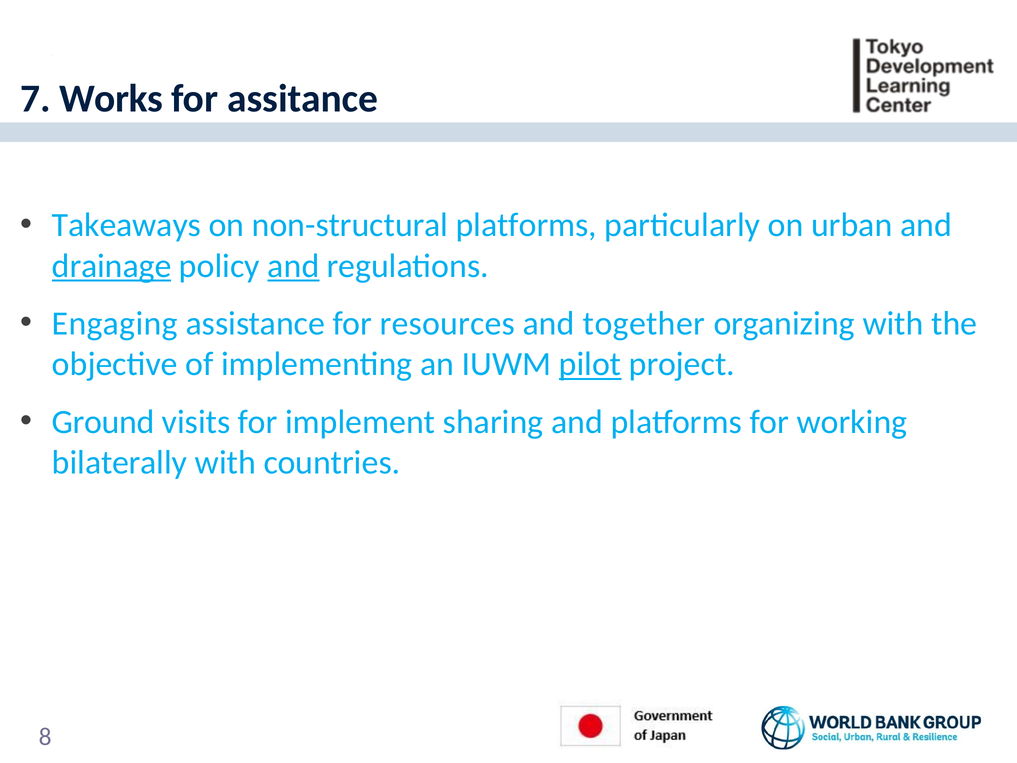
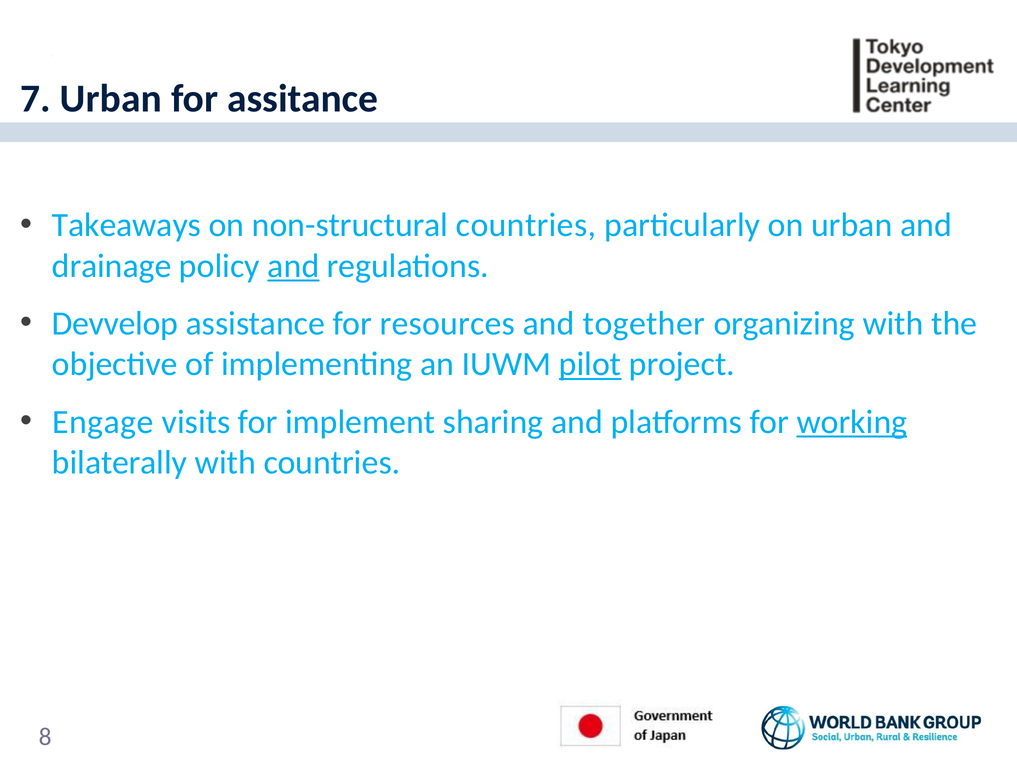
7 Works: Works -> Urban
non-structural platforms: platforms -> countries
drainage underline: present -> none
Engaging: Engaging -> Devvelop
Ground: Ground -> Engage
working underline: none -> present
